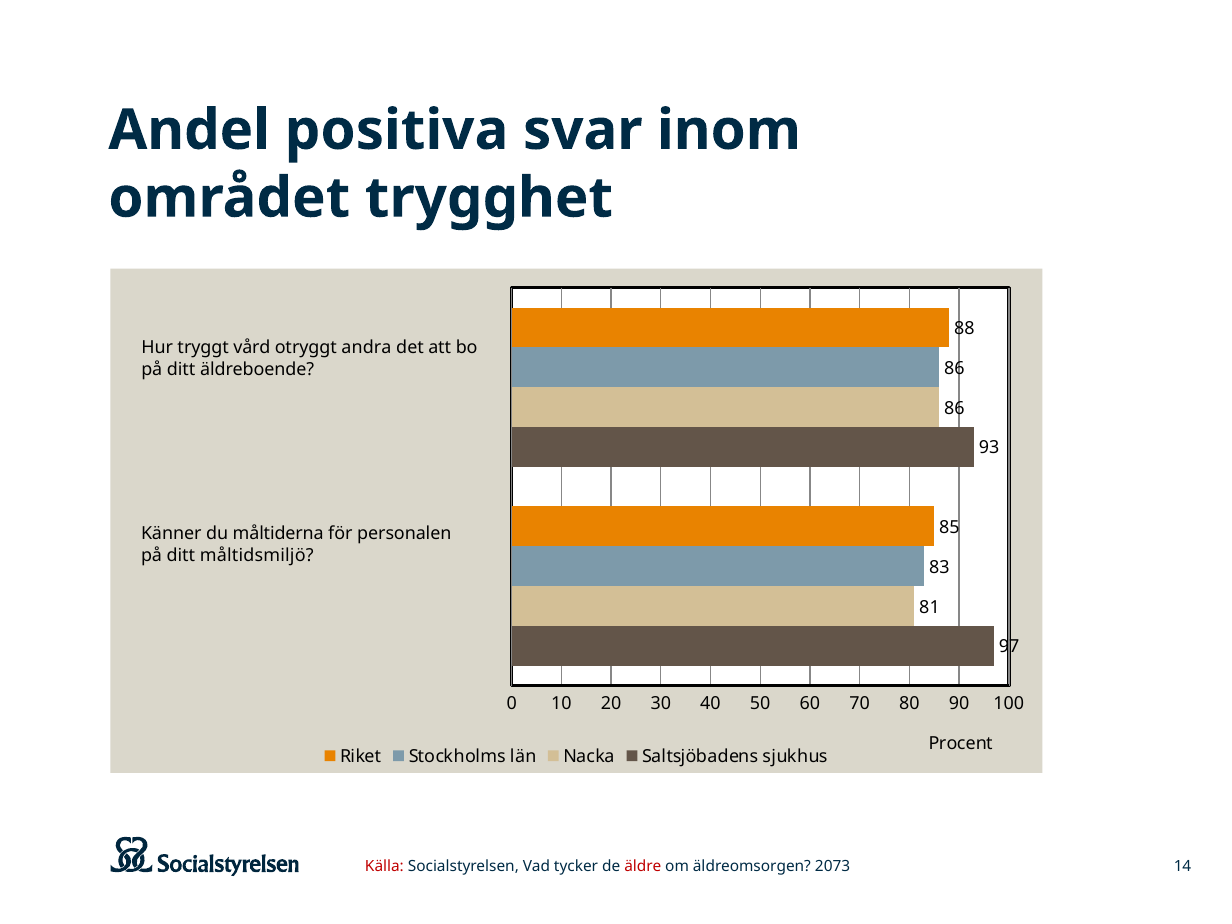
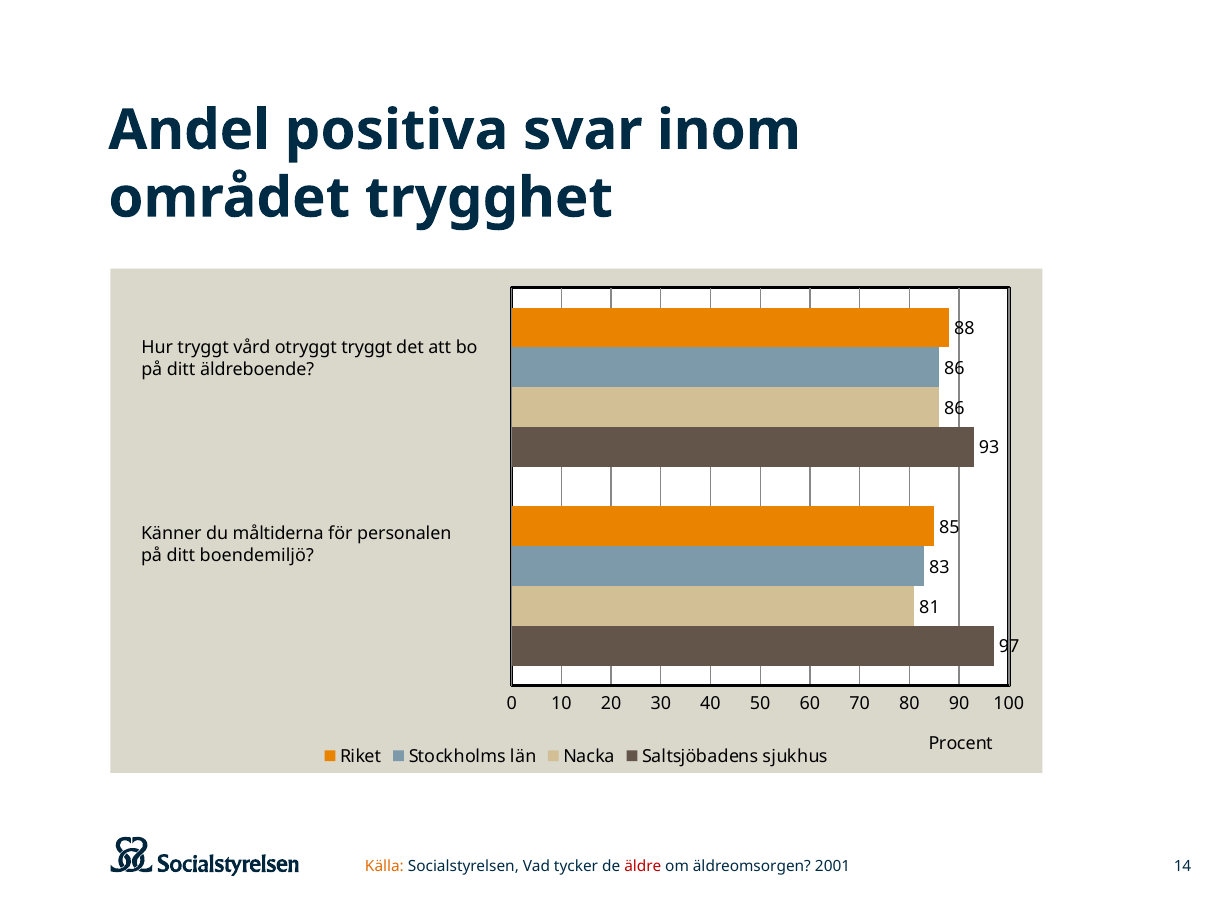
otryggt andra: andra -> tryggt
måltidsmiljö: måltidsmiljö -> boendemiljö
Källa colour: red -> orange
2073: 2073 -> 2001
